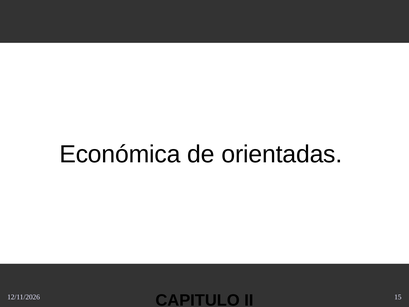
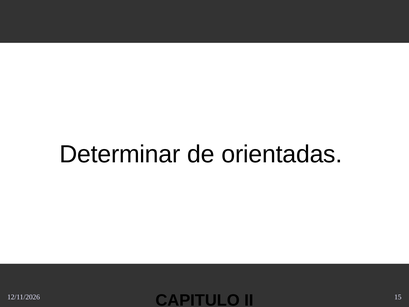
Económica: Económica -> Determinar
